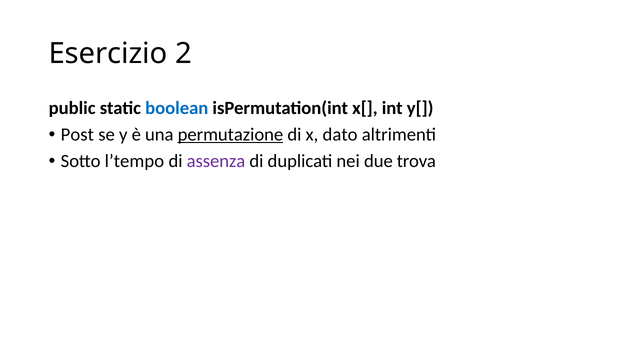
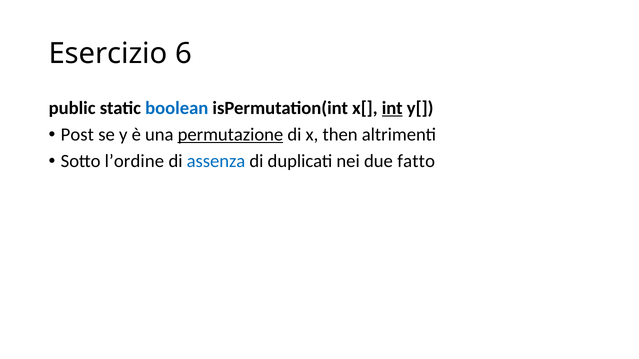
2: 2 -> 6
int underline: none -> present
dato: dato -> then
l’tempo: l’tempo -> l’ordine
assenza colour: purple -> blue
trova: trova -> fatto
